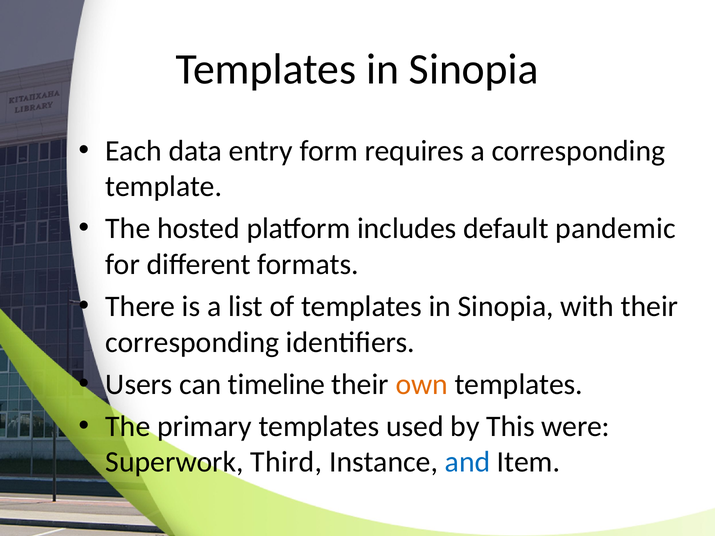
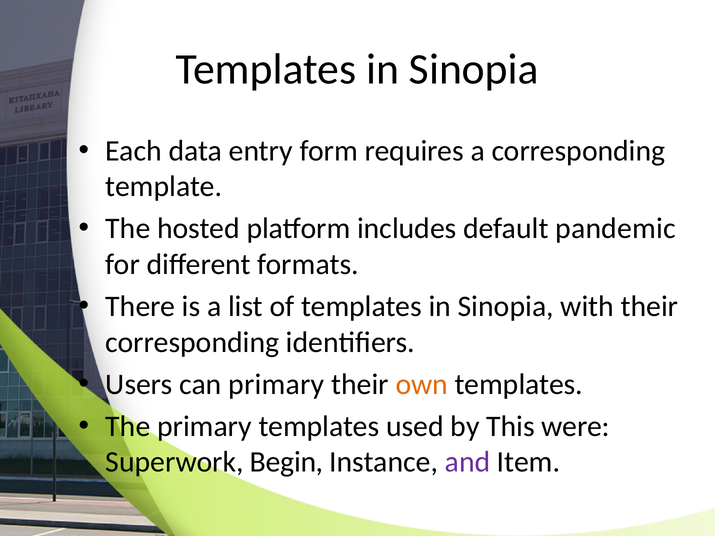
can timeline: timeline -> primary
Third: Third -> Begin
and colour: blue -> purple
